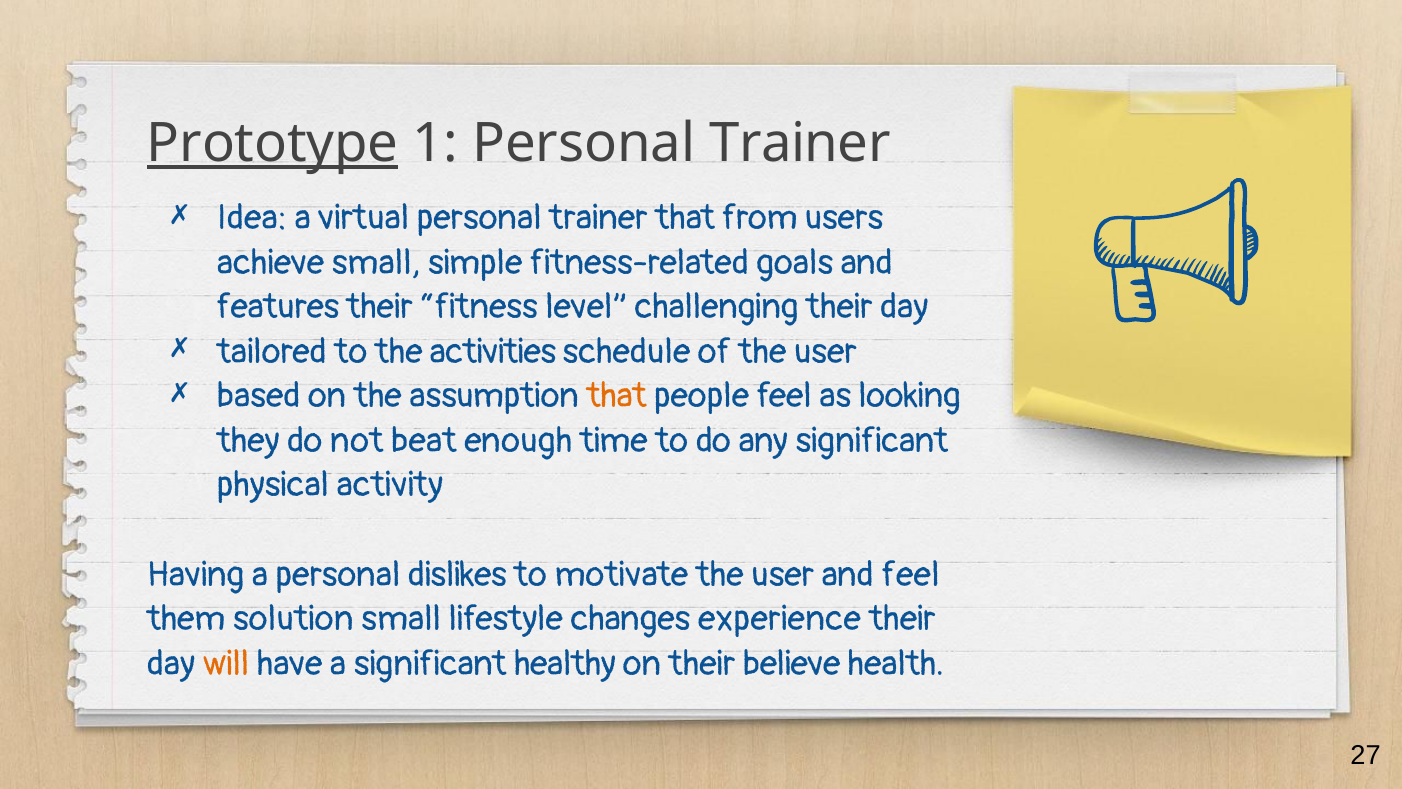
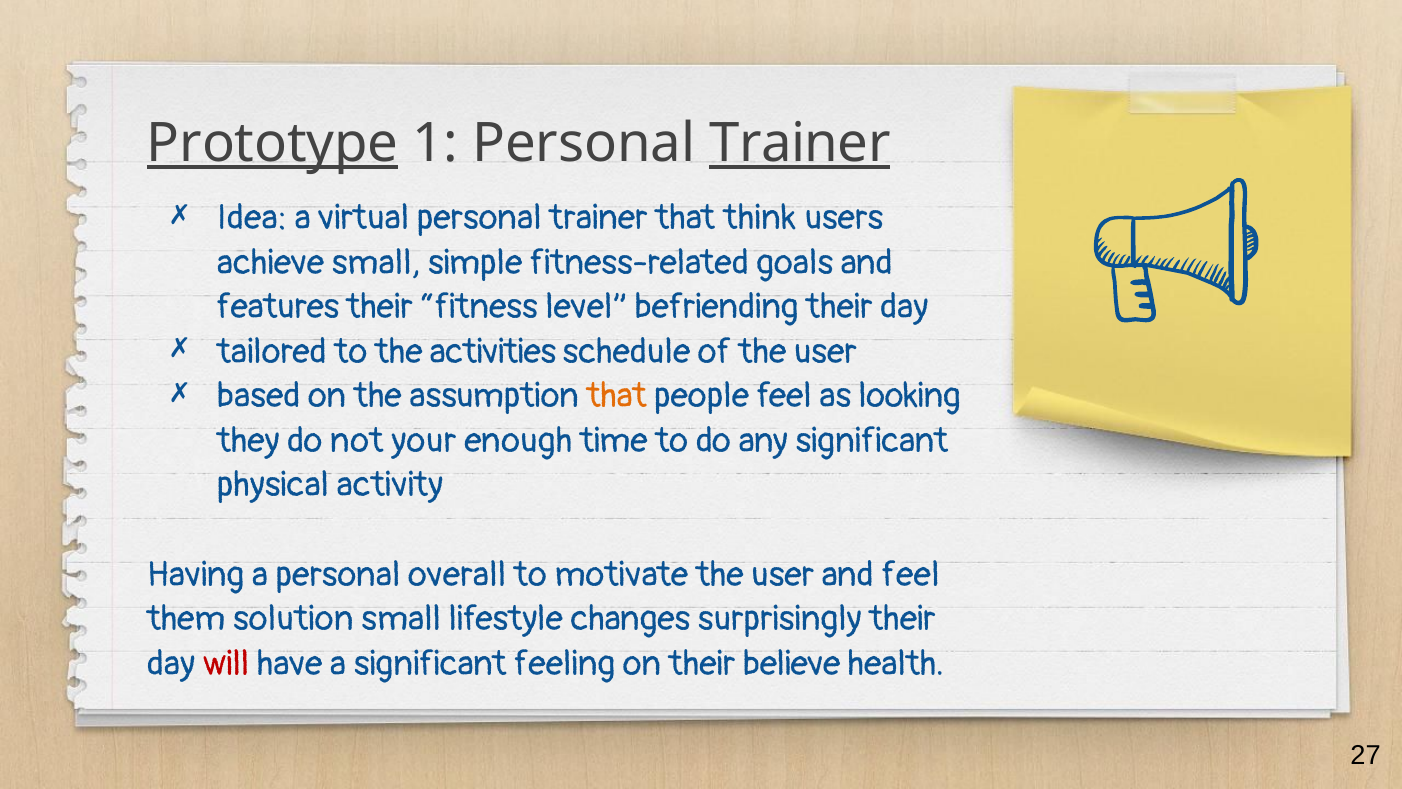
Trainer at (800, 143) underline: none -> present
from: from -> think
challenging: challenging -> befriending
beat: beat -> your
dislikes: dislikes -> overall
experience: experience -> surprisingly
will colour: orange -> red
healthy: healthy -> feeling
